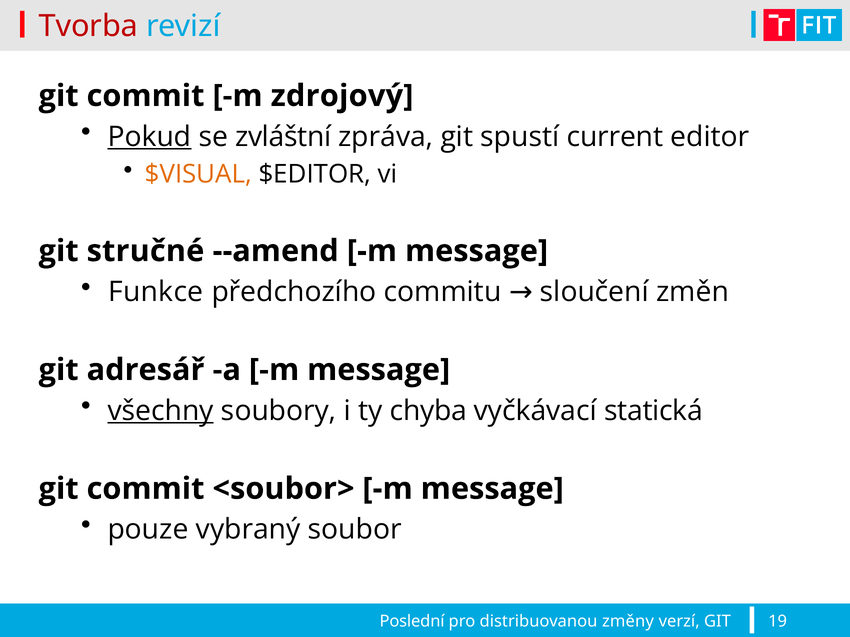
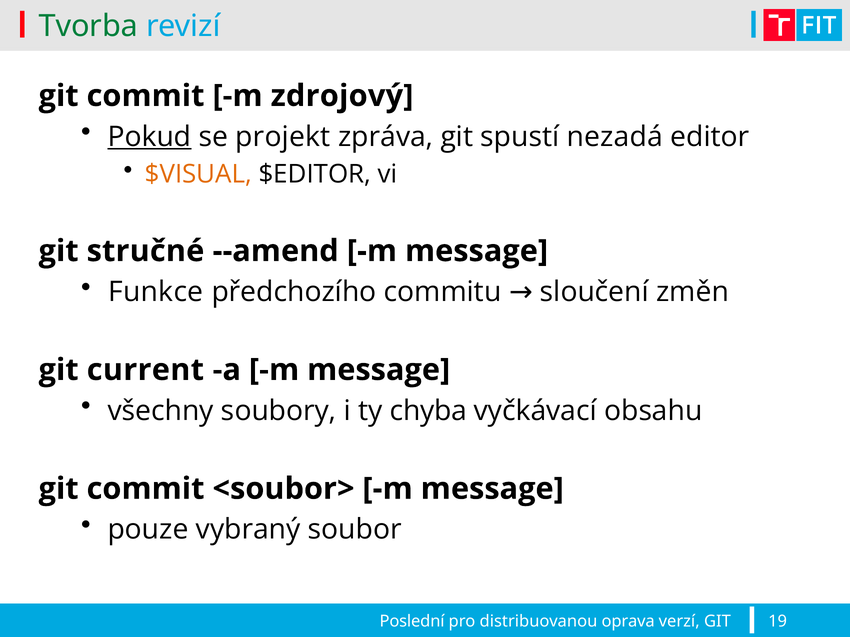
Tvorba colour: red -> green
zvláštní: zvláštní -> projekt
current: current -> nezadá
adresář: adresář -> current
všechny underline: present -> none
statická: statická -> obsahu
změny: změny -> oprava
